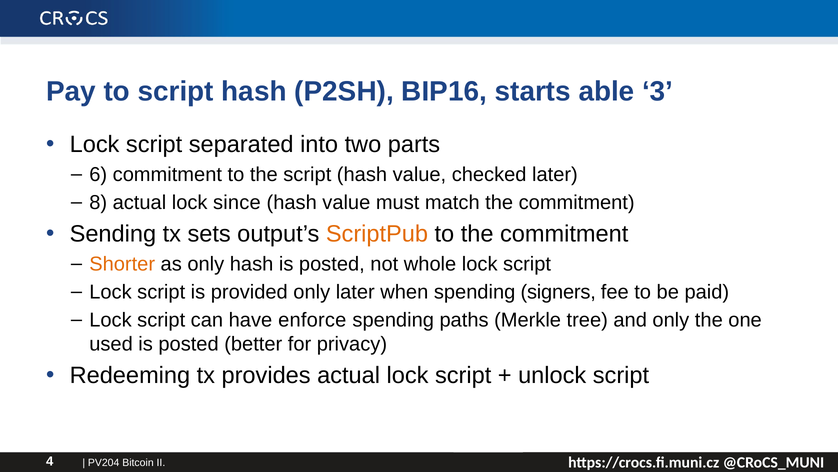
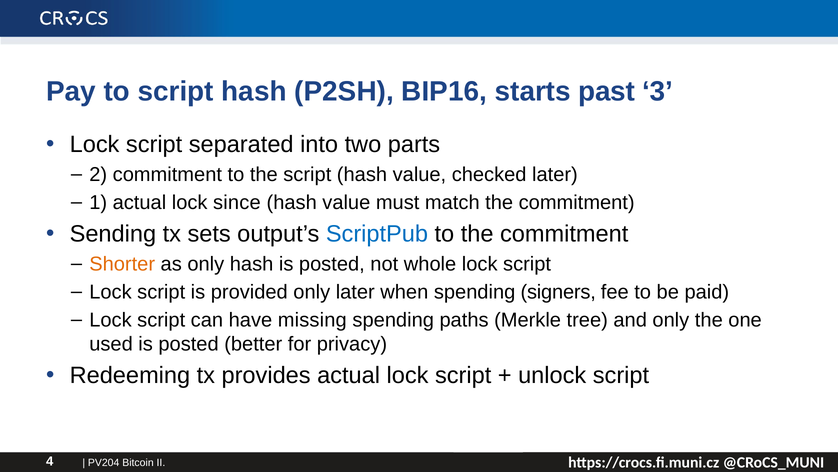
able: able -> past
6: 6 -> 2
8: 8 -> 1
ScriptPub colour: orange -> blue
enforce: enforce -> missing
